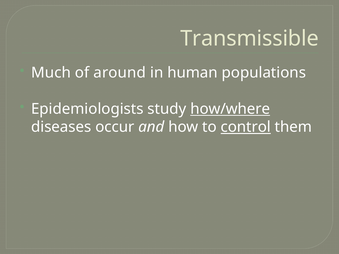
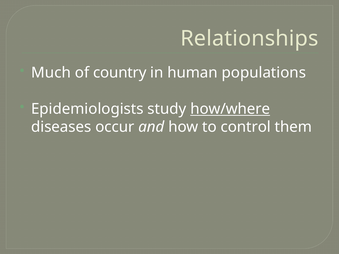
Transmissible: Transmissible -> Relationships
around: around -> country
control underline: present -> none
